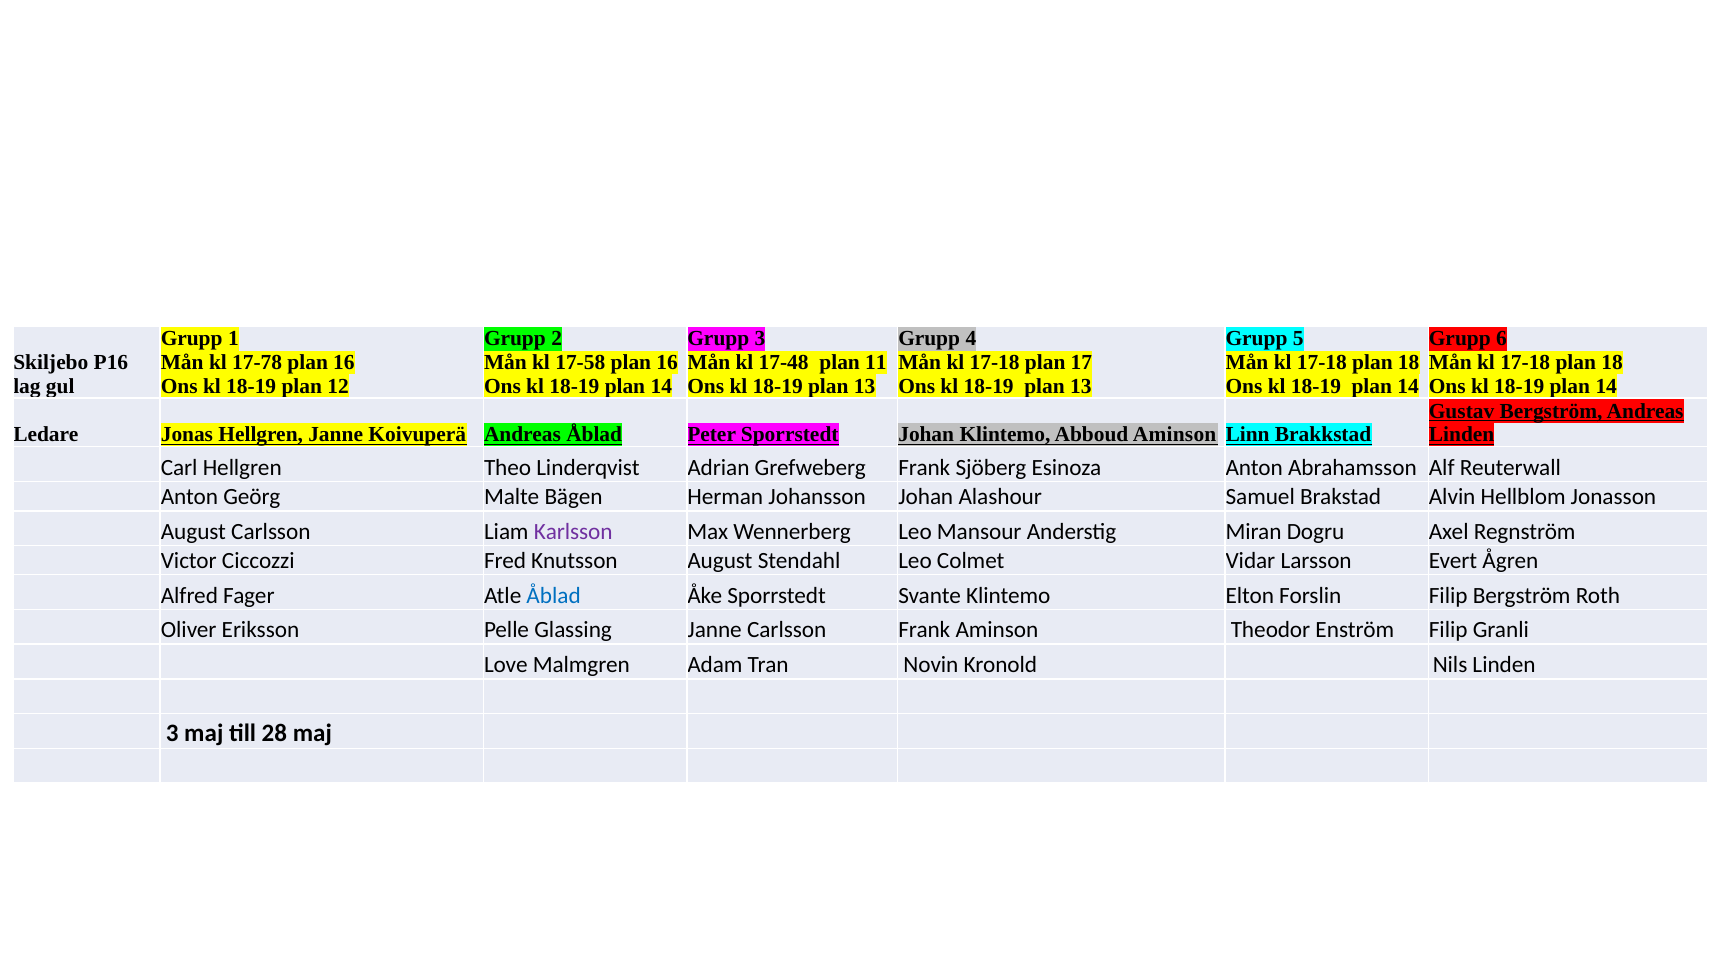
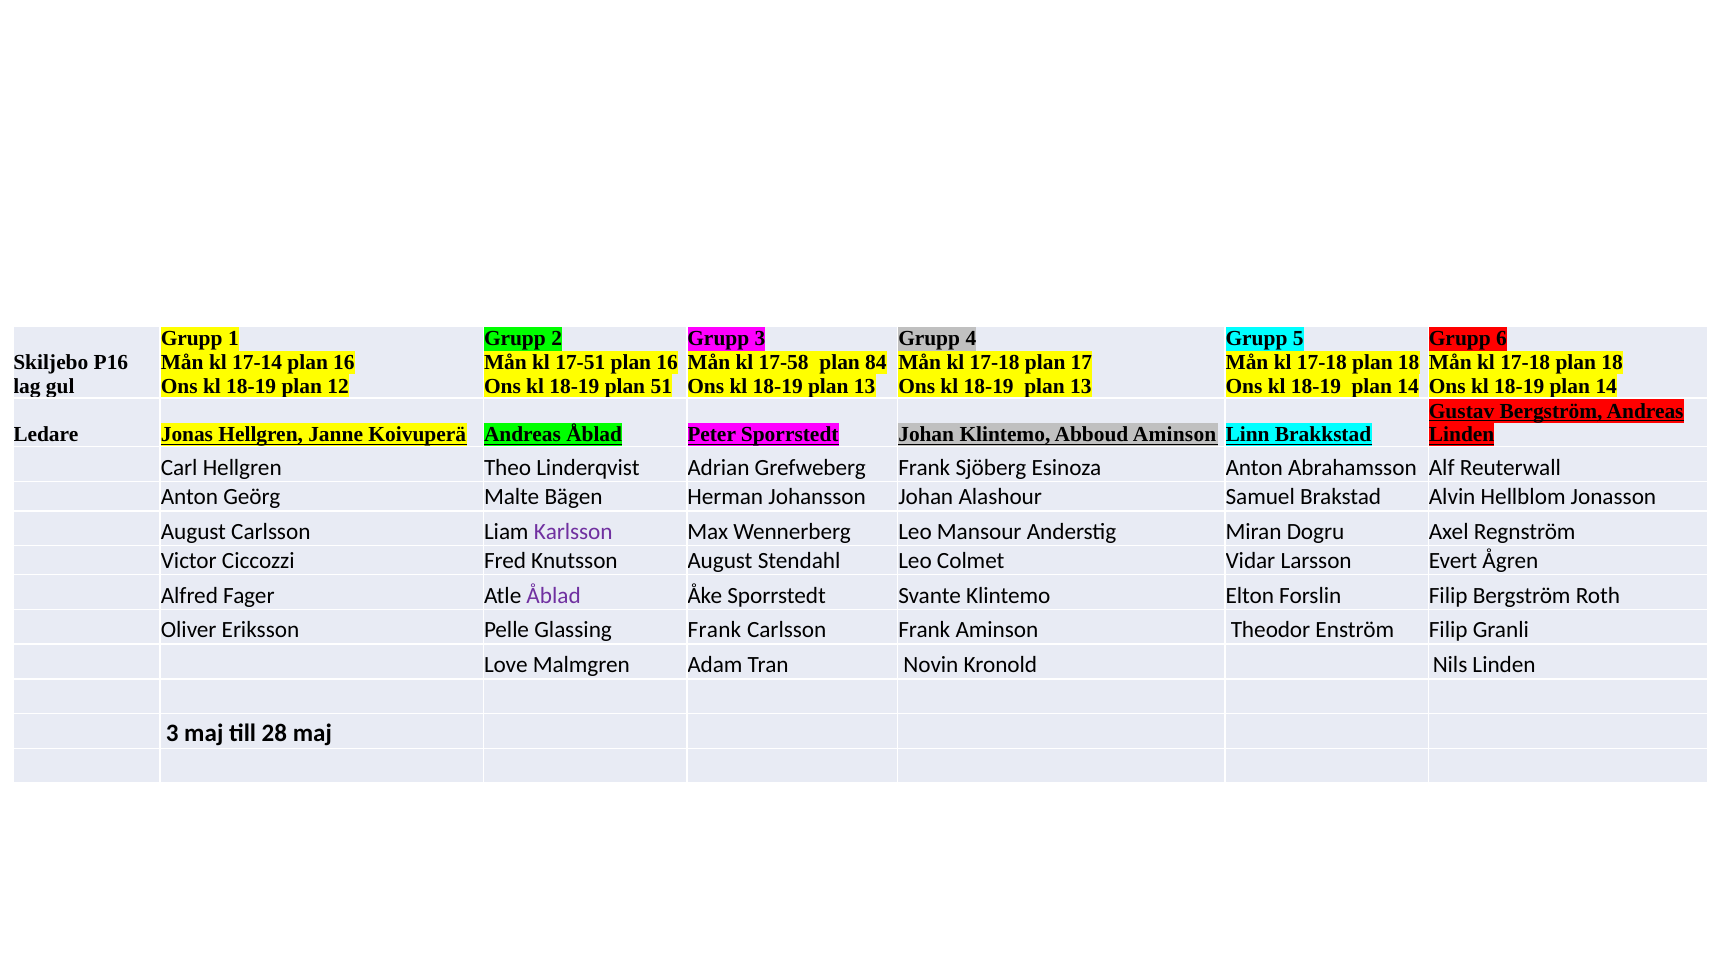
17-78: 17-78 -> 17-14
17-58: 17-58 -> 17-51
17-48: 17-48 -> 17-58
11: 11 -> 84
14 at (661, 387): 14 -> 51
Åblad at (554, 596) colour: blue -> purple
Glassing Janne: Janne -> Frank
